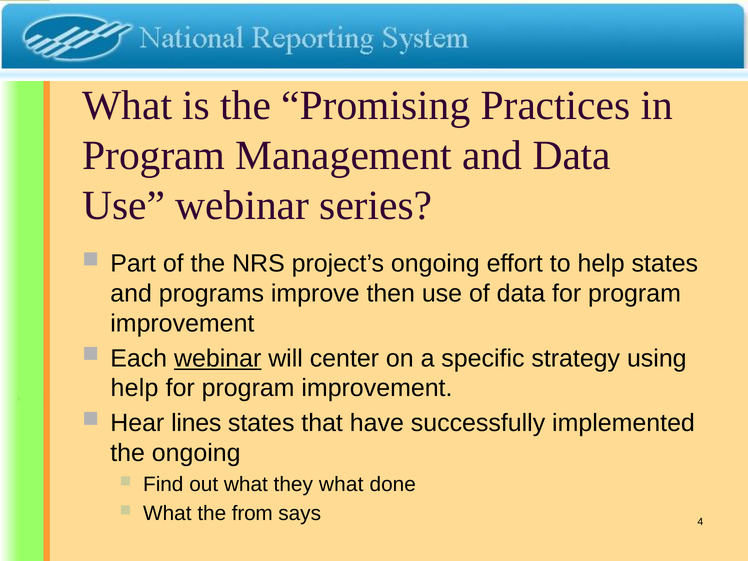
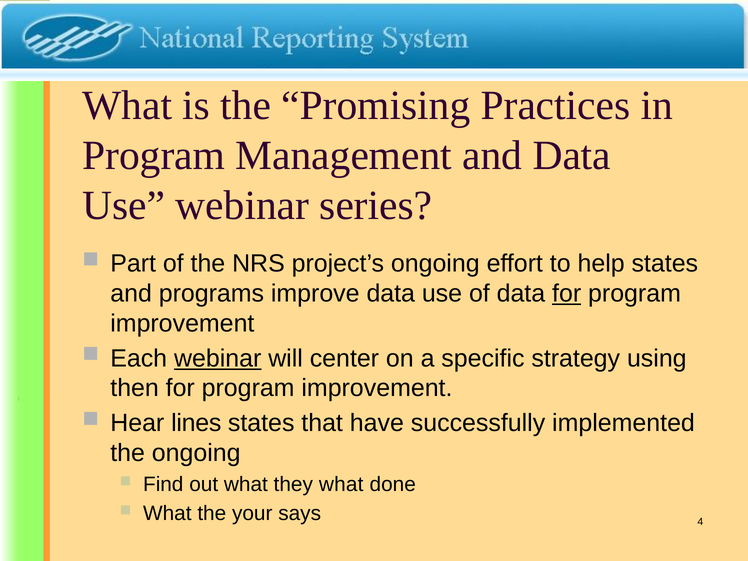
improve then: then -> data
for at (567, 293) underline: none -> present
help at (134, 388): help -> then
from: from -> your
